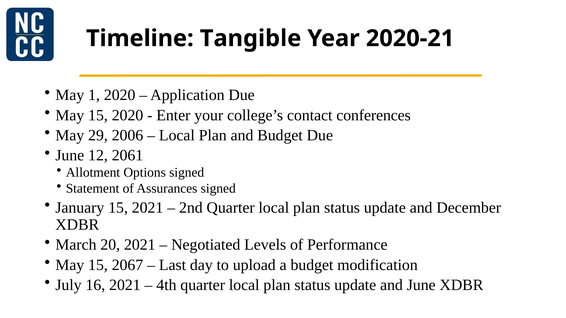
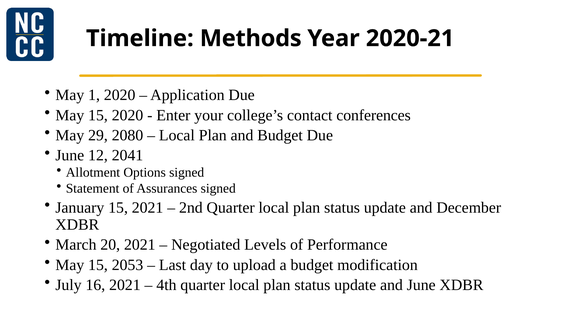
Tangible: Tangible -> Methods
2006: 2006 -> 2080
2061: 2061 -> 2041
2067: 2067 -> 2053
